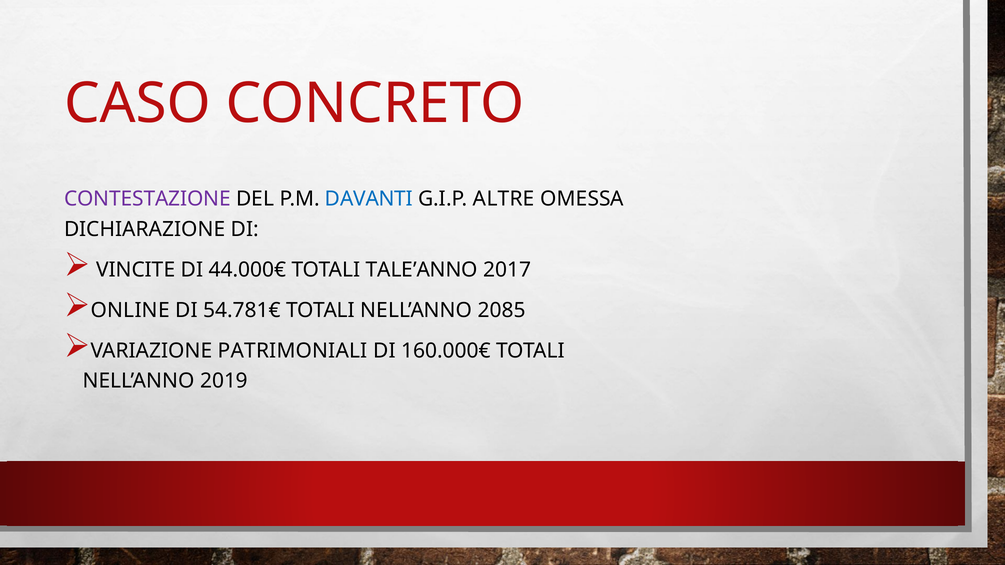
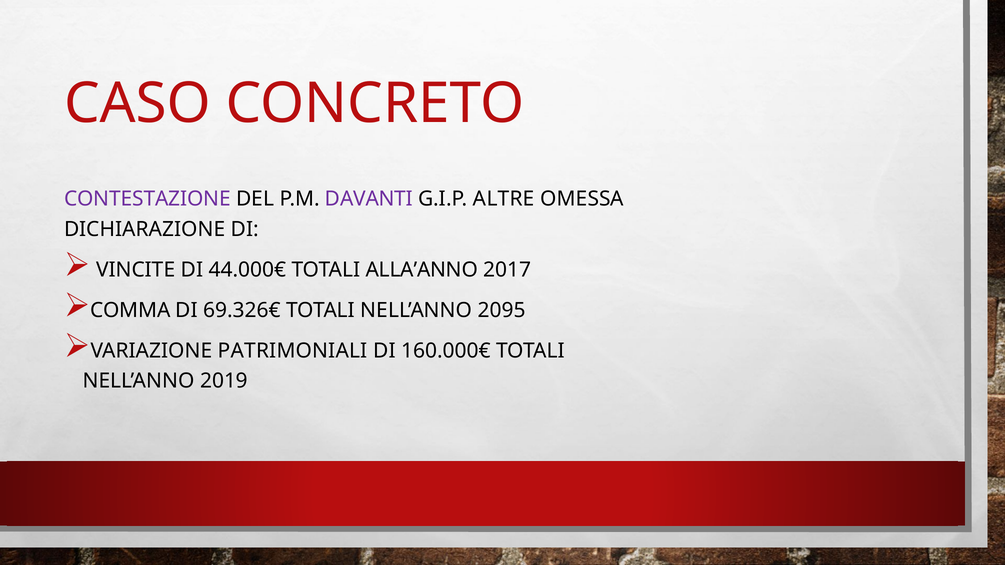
DAVANTI colour: blue -> purple
TALE’ANNO: TALE’ANNO -> ALLA’ANNO
ONLINE: ONLINE -> COMMA
54.781€: 54.781€ -> 69.326€
2085: 2085 -> 2095
